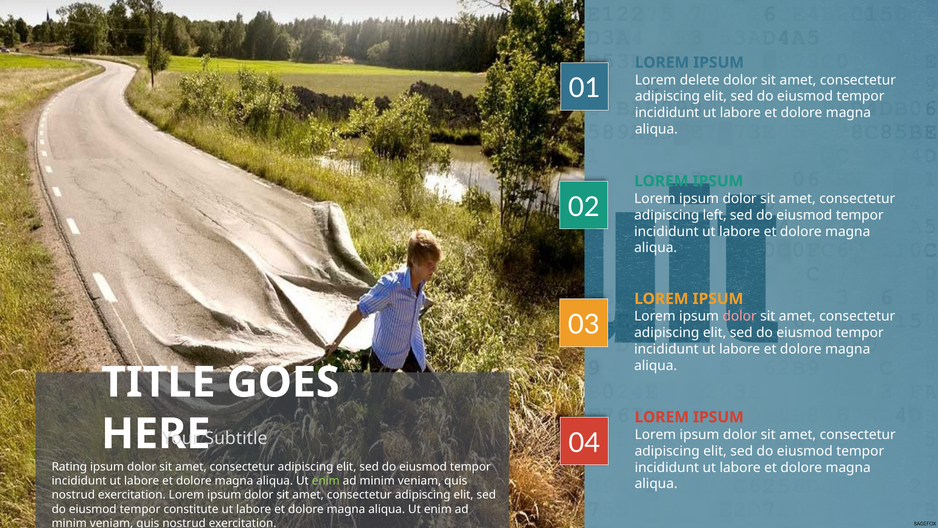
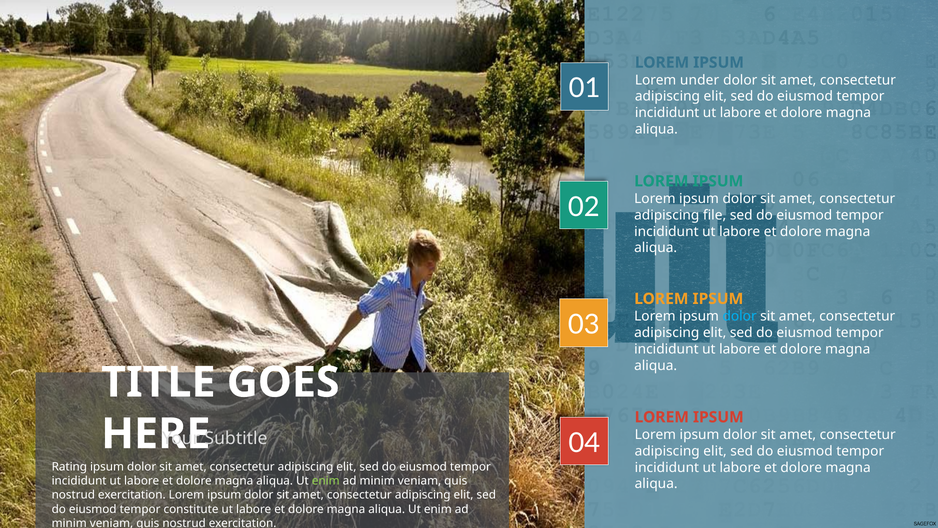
delete: delete -> under
left: left -> file
dolor at (740, 316) colour: pink -> light blue
